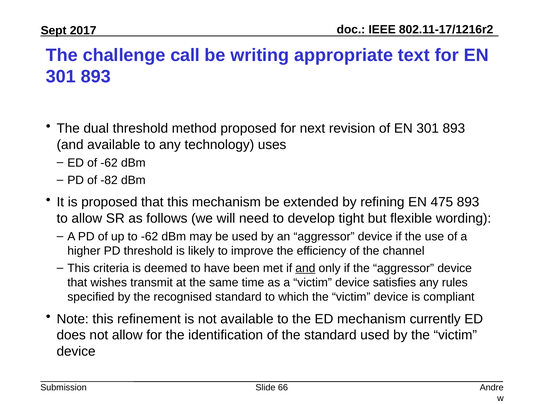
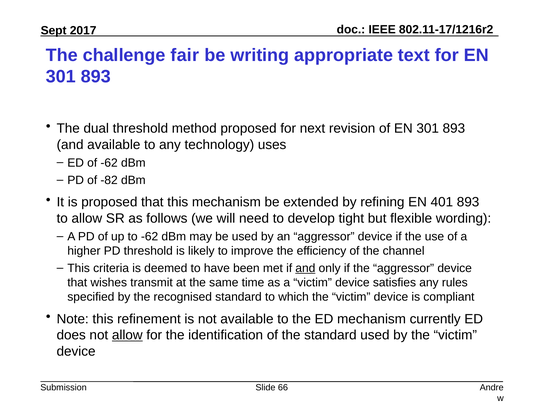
call: call -> fair
475: 475 -> 401
allow at (127, 335) underline: none -> present
